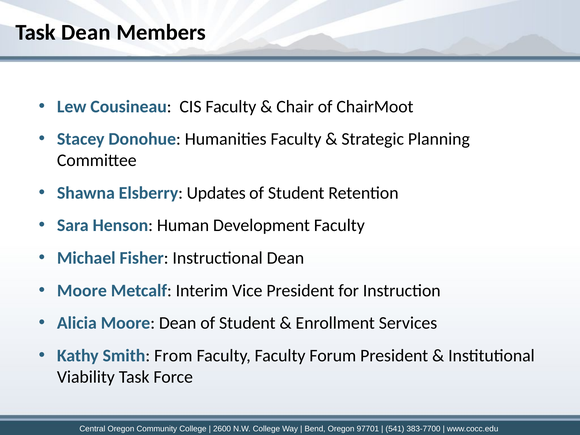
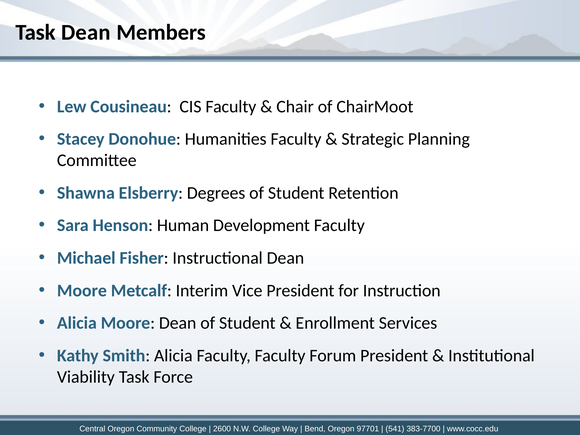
Updates: Updates -> Degrees
Smith From: From -> Alicia
